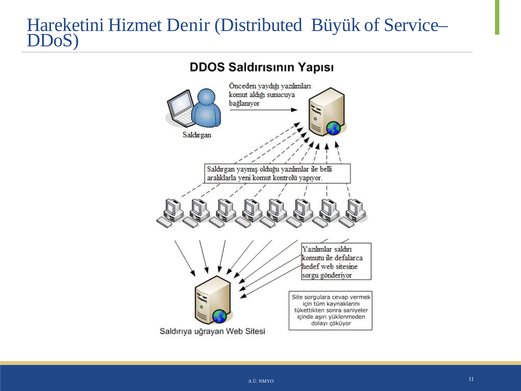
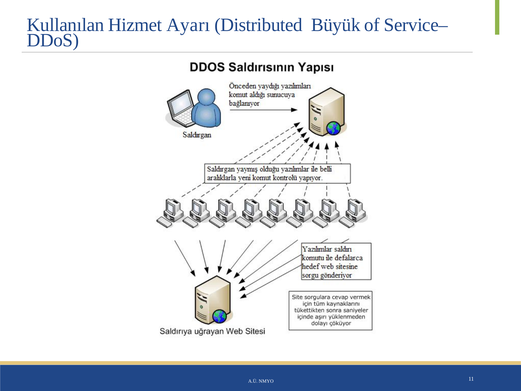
Hareketini: Hareketini -> Kullanılan
Denir: Denir -> Ayarı
